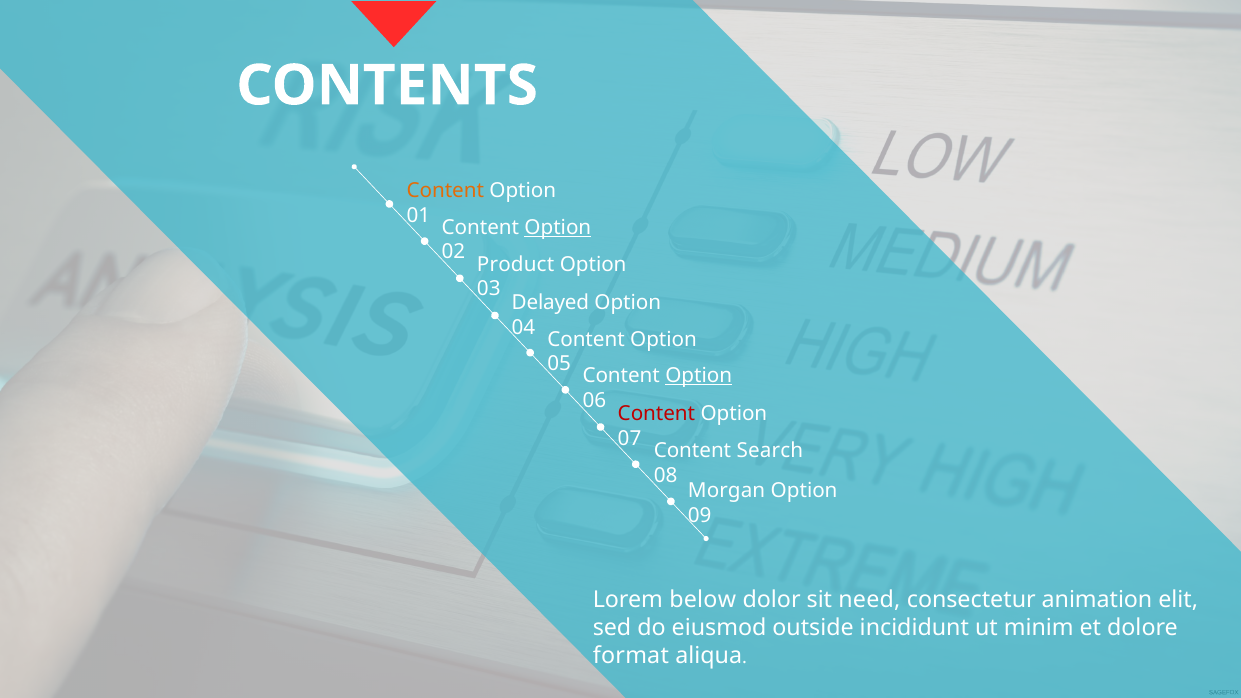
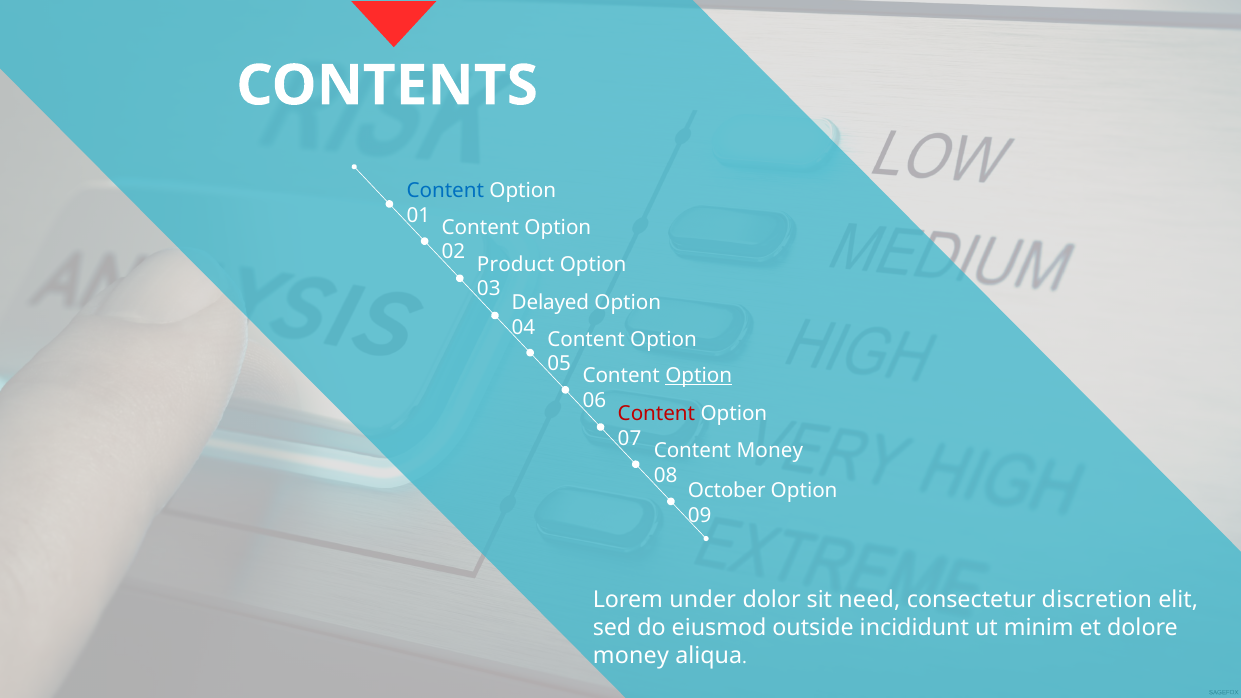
Content at (445, 191) colour: orange -> blue
Option at (558, 227) underline: present -> none
Content Search: Search -> Money
Morgan: Morgan -> October
below: below -> under
animation: animation -> discretion
format at (631, 656): format -> money
